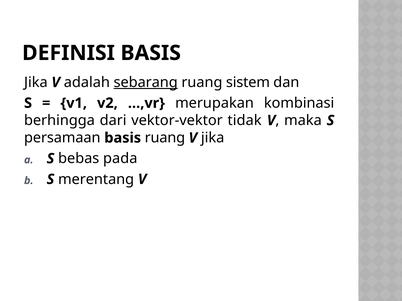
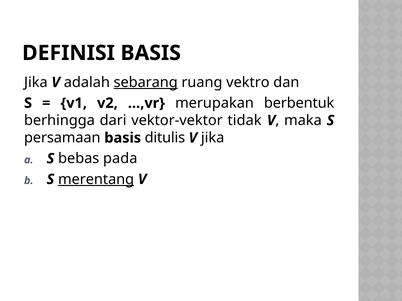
sistem: sistem -> vektro
kombinasi: kombinasi -> berbentuk
basis ruang: ruang -> ditulis
merentang underline: none -> present
